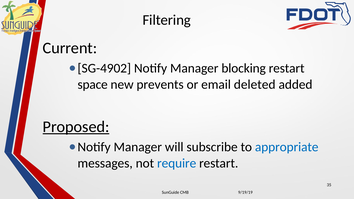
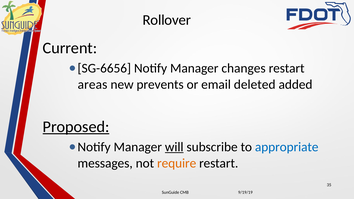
Filtering: Filtering -> Rollover
SG-4902: SG-4902 -> SG-6656
blocking: blocking -> changes
space: space -> areas
will underline: none -> present
require colour: blue -> orange
